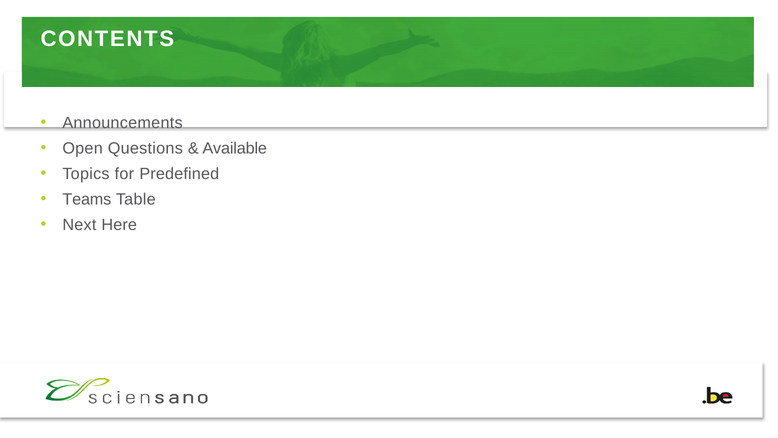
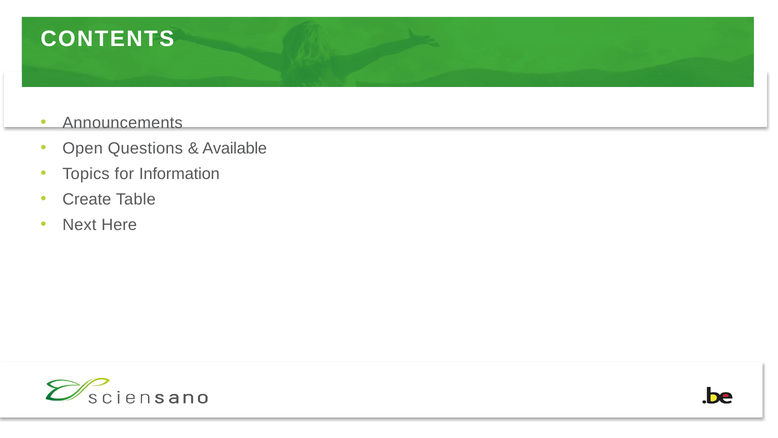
Predefined: Predefined -> Information
Teams: Teams -> Create
